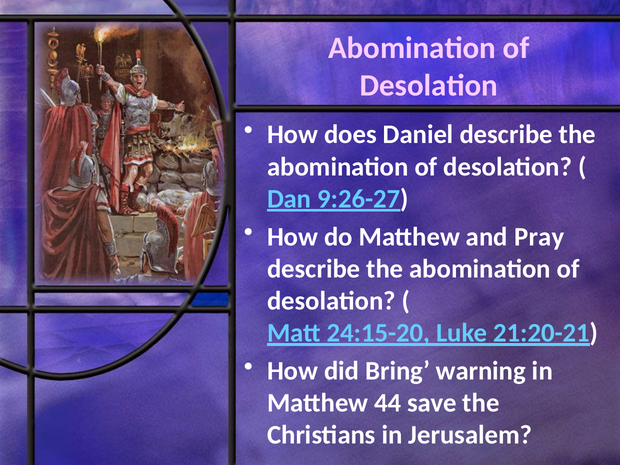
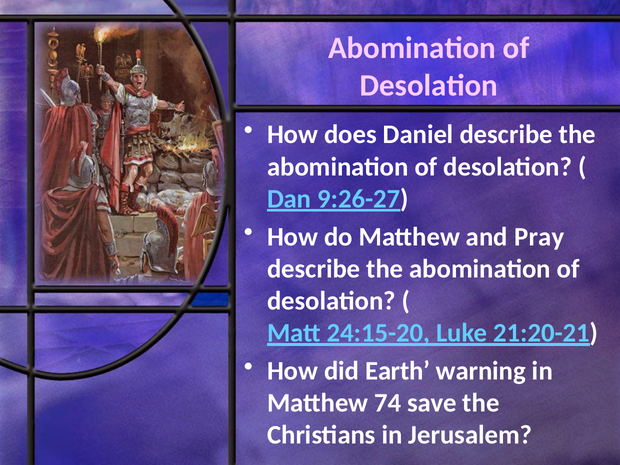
Bring: Bring -> Earth
44: 44 -> 74
